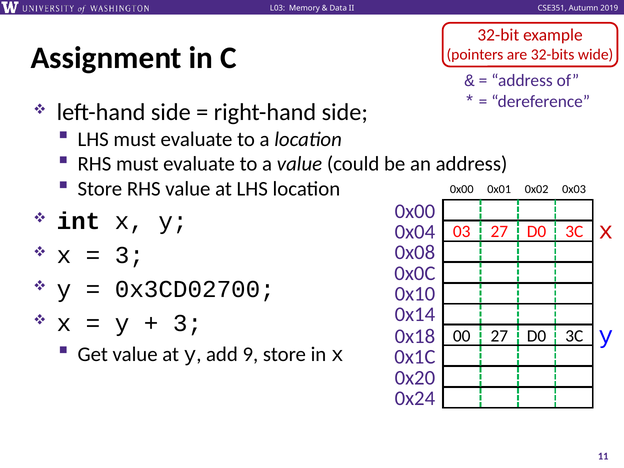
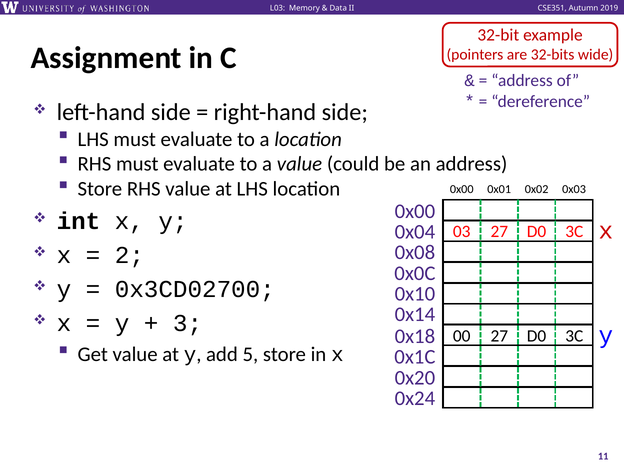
3 at (129, 255): 3 -> 2
9: 9 -> 5
